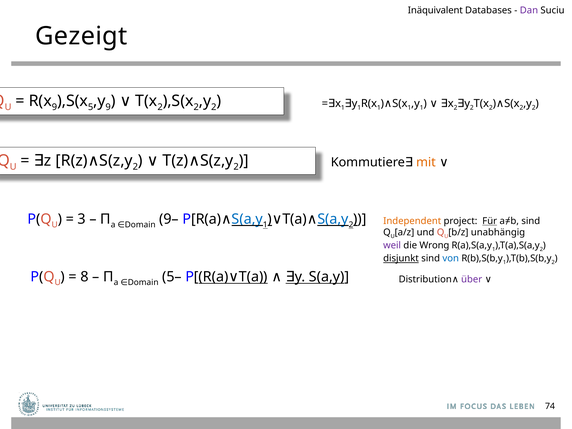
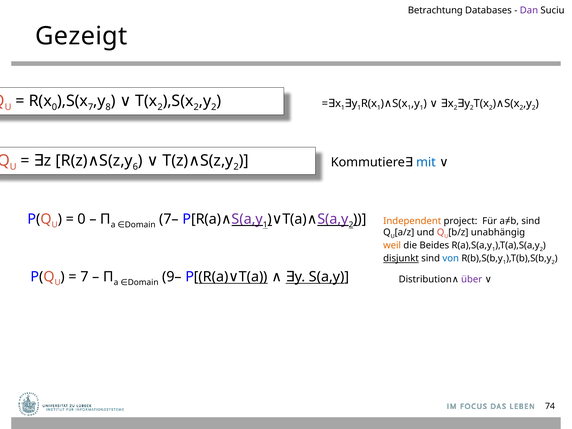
Inäquivalent: Inäquivalent -> Betrachtung
9 at (54, 107): 9 -> 0
5 at (91, 107): 5 -> 7
9 at (108, 107): 9 -> 8
2 at (135, 167): 2 -> 6
mit colour: orange -> blue
S(a,y at (333, 219) colour: blue -> purple
Für underline: present -> none
3 at (82, 219): 3 -> 0
9–: 9– -> 7–
S(a,y at (247, 219) colour: blue -> purple
weil colour: purple -> orange
Wrong: Wrong -> Beides
8 at (85, 277): 8 -> 7
5–: 5– -> 9–
